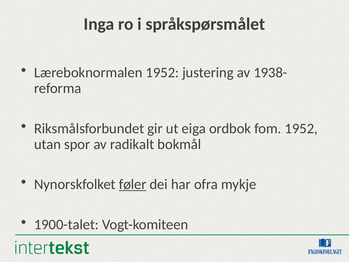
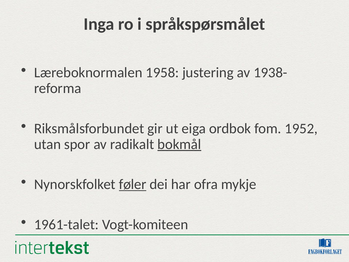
Læreboknormalen 1952: 1952 -> 1958
bokmål underline: none -> present
1900-talet: 1900-talet -> 1961-talet
